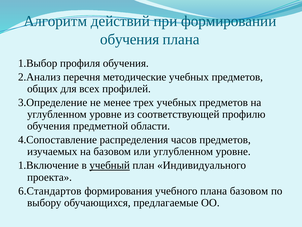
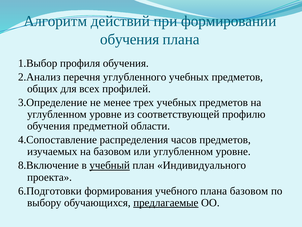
методические: методические -> углубленного
1.Включение: 1.Включение -> 8.Включение
6.Стандартов: 6.Стандартов -> 6.Подготовки
предлагаемые underline: none -> present
